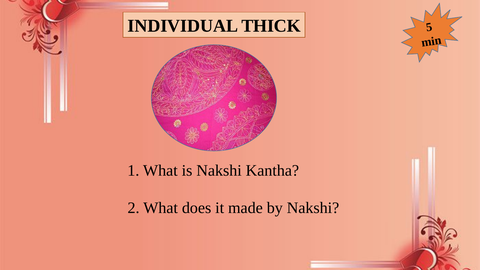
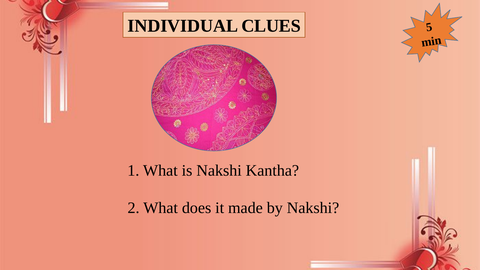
THICK: THICK -> CLUES
